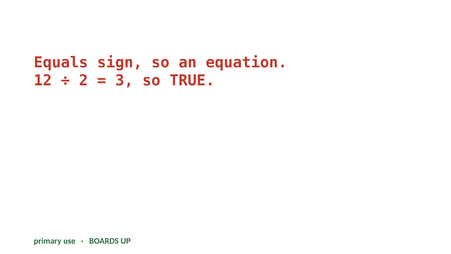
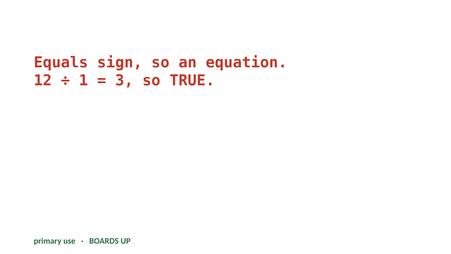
2: 2 -> 1
